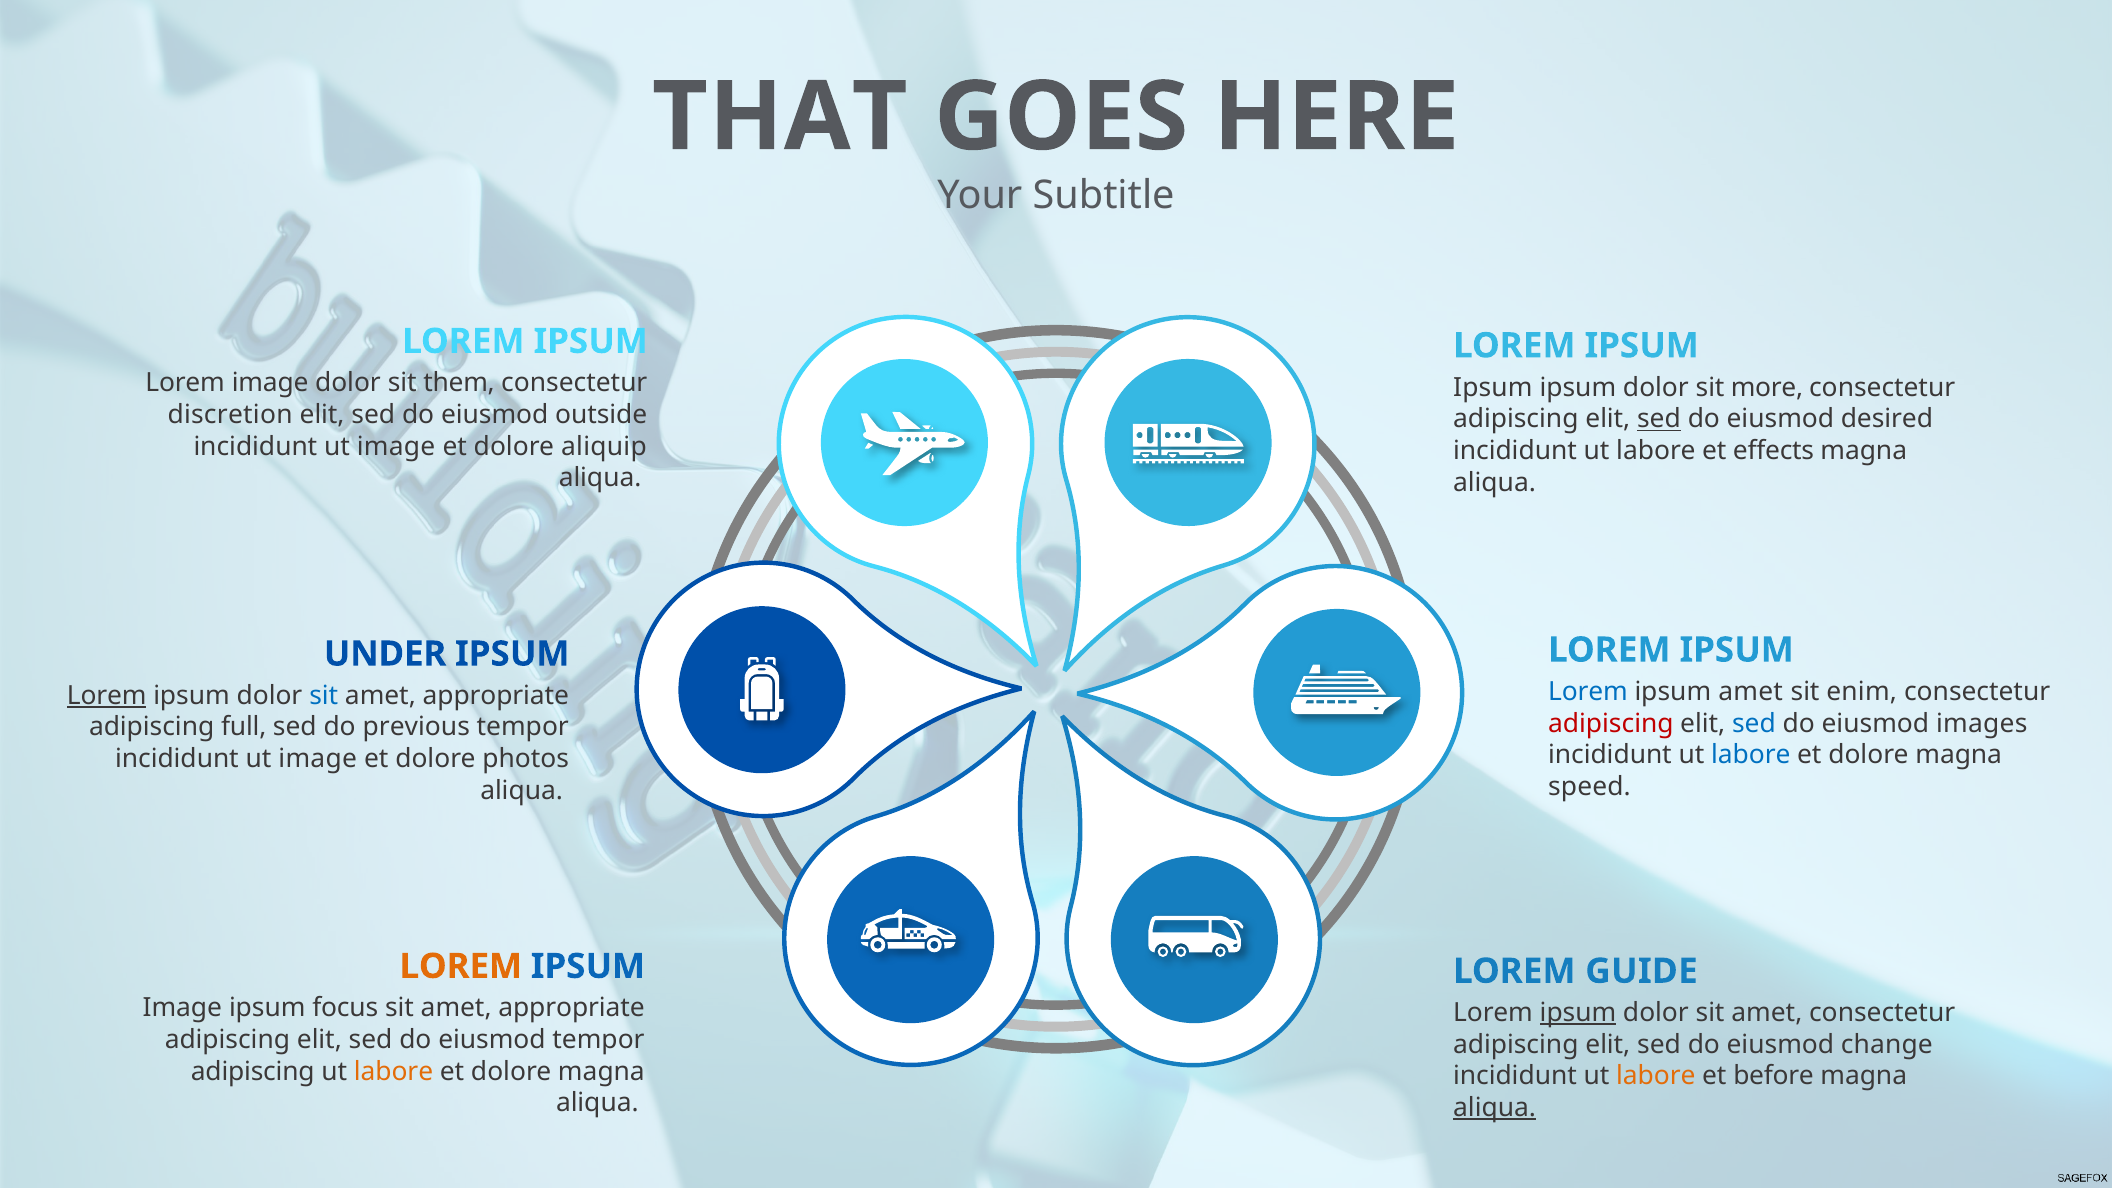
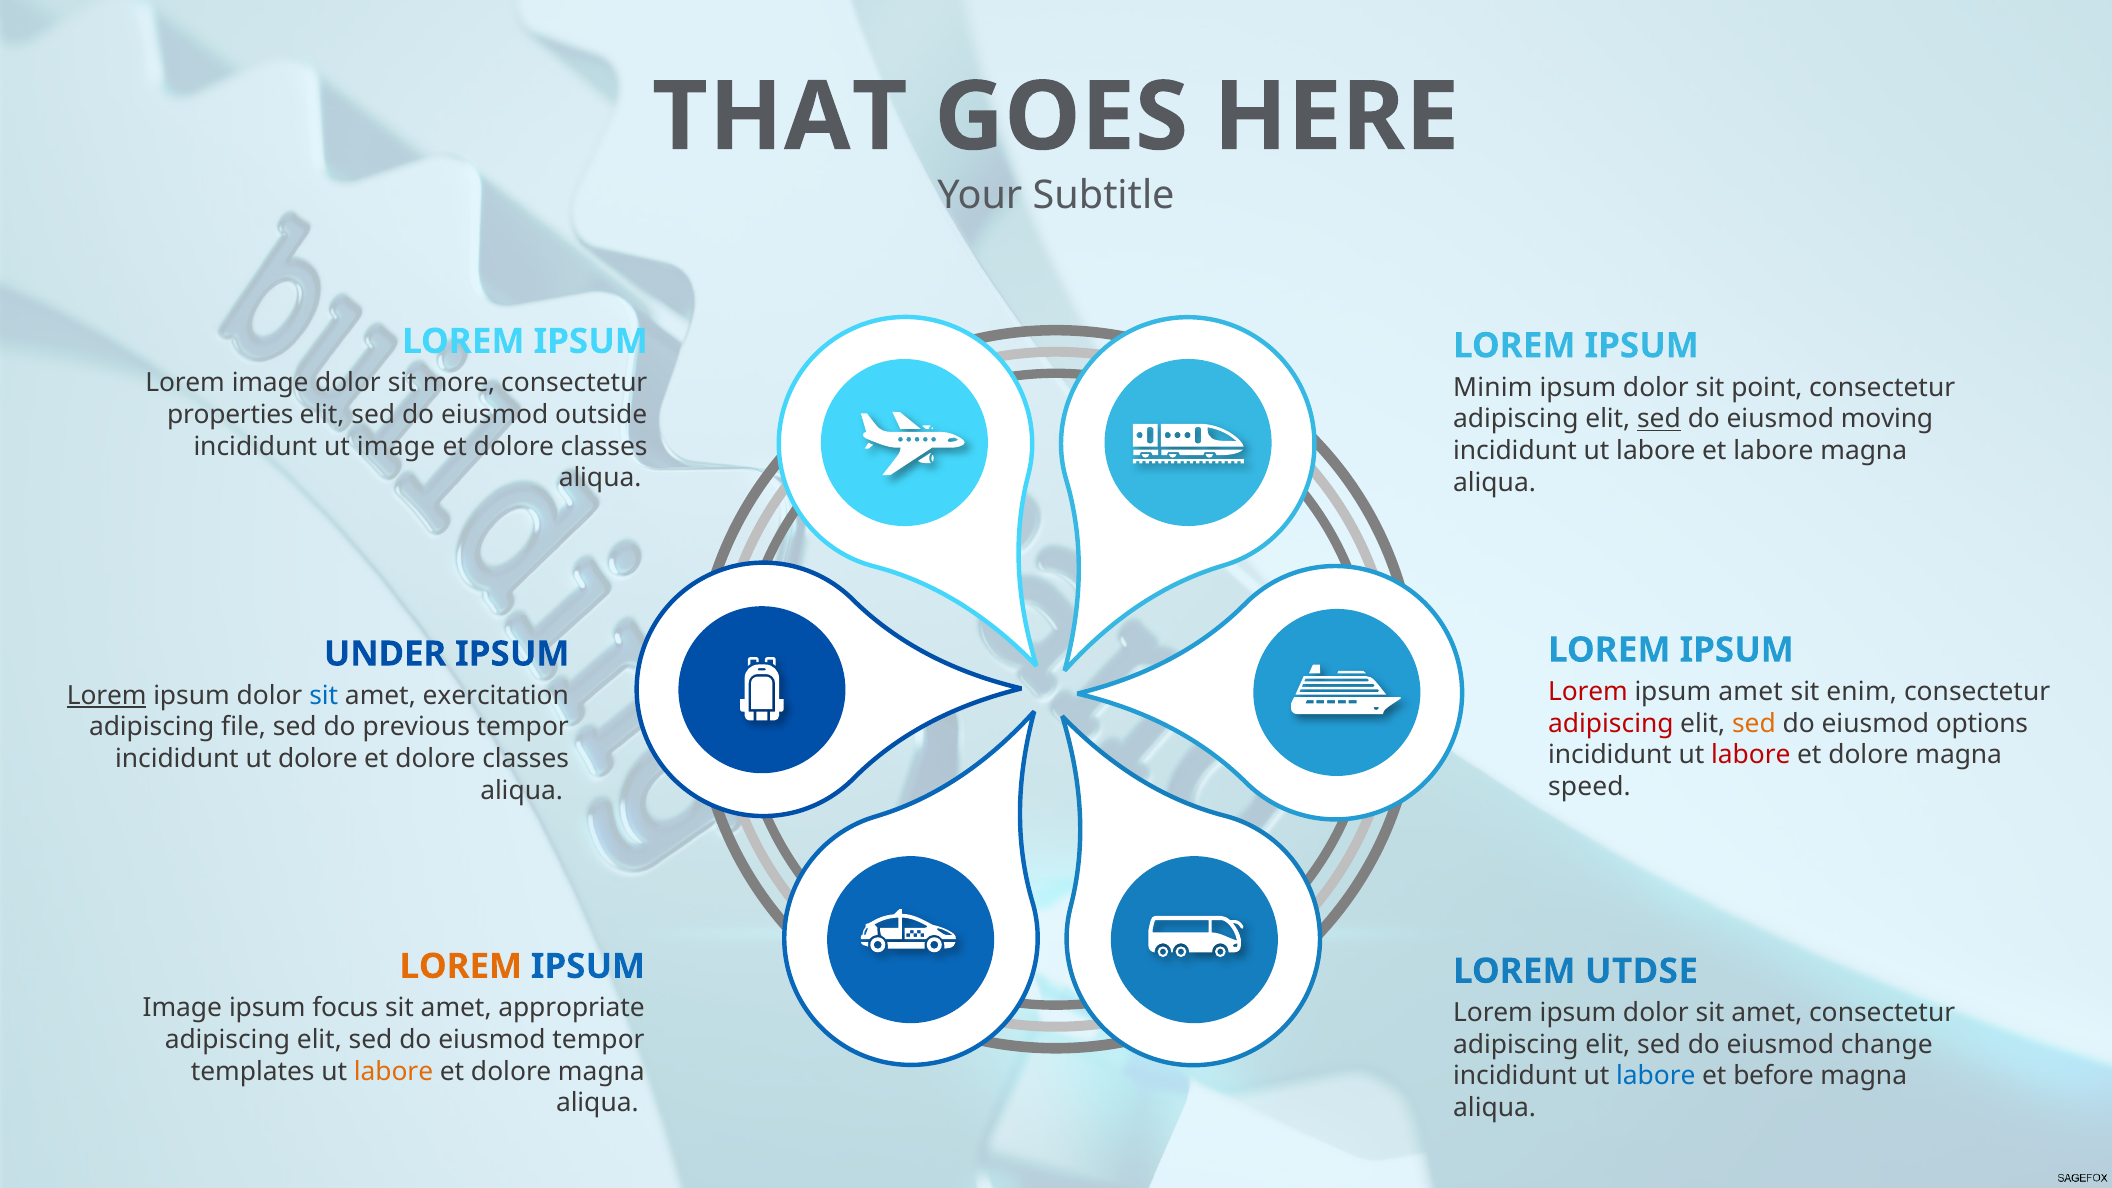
them: them -> more
Ipsum at (1493, 387): Ipsum -> Minim
more: more -> point
discretion: discretion -> properties
desired: desired -> moving
aliquip at (604, 446): aliquip -> classes
et effects: effects -> labore
Lorem at (1588, 692) colour: blue -> red
appropriate at (496, 696): appropriate -> exercitation
sed at (1754, 723) colour: blue -> orange
images: images -> options
full: full -> file
labore at (1751, 755) colour: blue -> red
image at (318, 759): image -> dolore
photos at (526, 759): photos -> classes
GUIDE: GUIDE -> UTDSE
ipsum at (1578, 1013) underline: present -> none
adipiscing at (253, 1071): adipiscing -> templates
labore at (1656, 1076) colour: orange -> blue
aliqua at (1495, 1108) underline: present -> none
